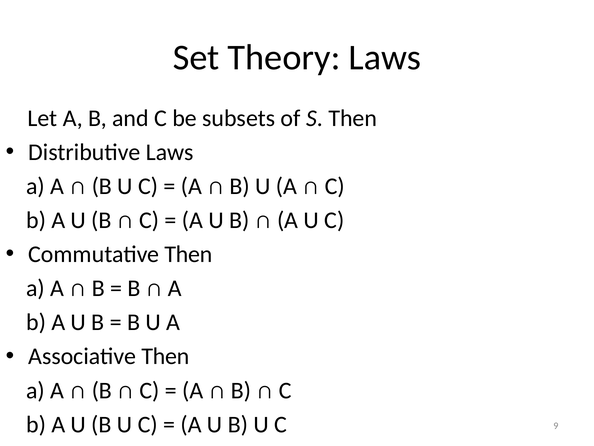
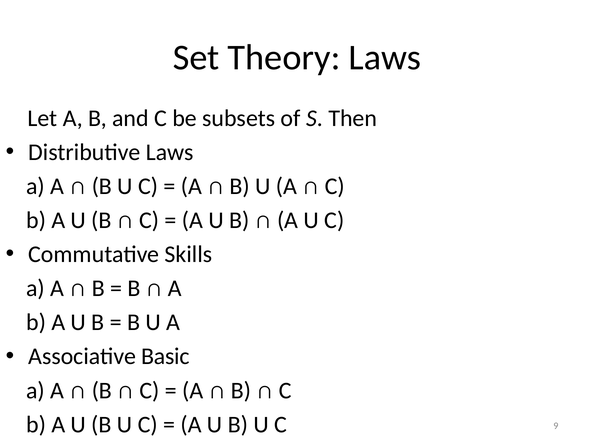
Commutative Then: Then -> Skills
Associative Then: Then -> Basic
